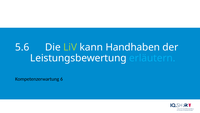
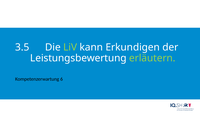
5.6: 5.6 -> 3.5
Handhaben: Handhaben -> Erkundigen
erläutern colour: light blue -> light green
